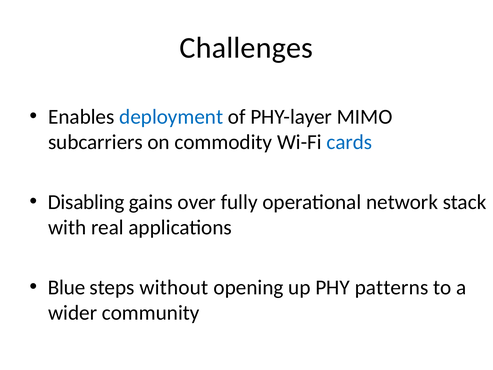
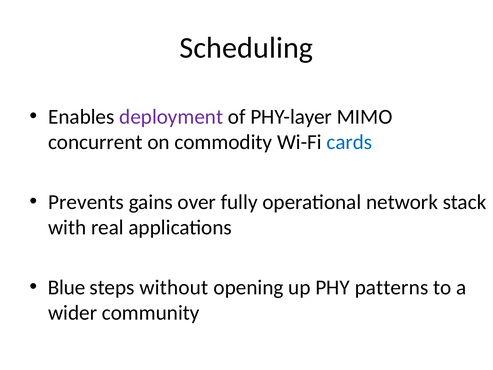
Challenges: Challenges -> Scheduling
deployment colour: blue -> purple
subcarriers: subcarriers -> concurrent
Disabling: Disabling -> Prevents
